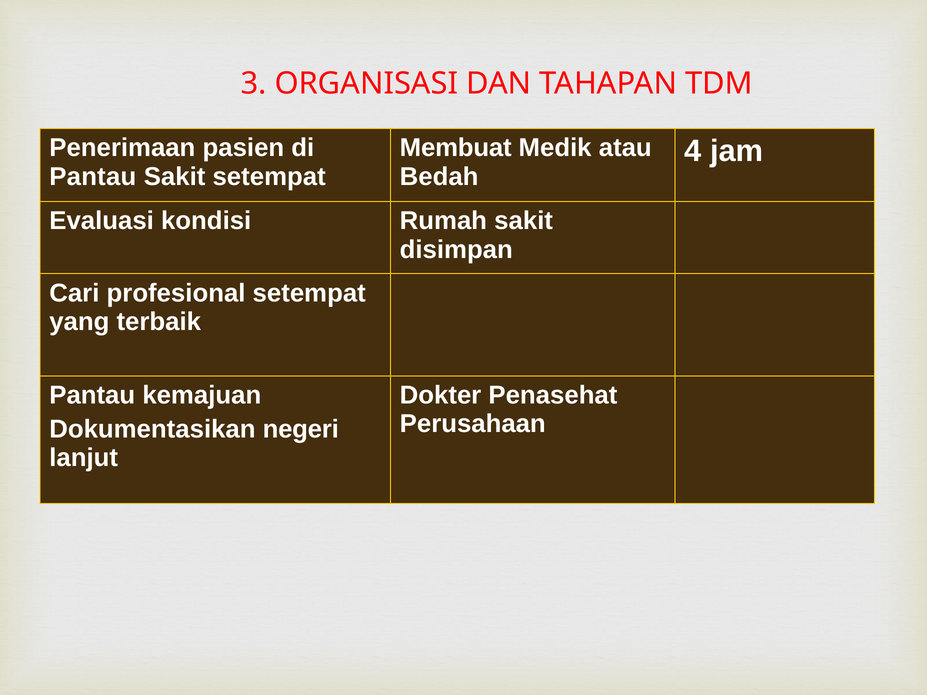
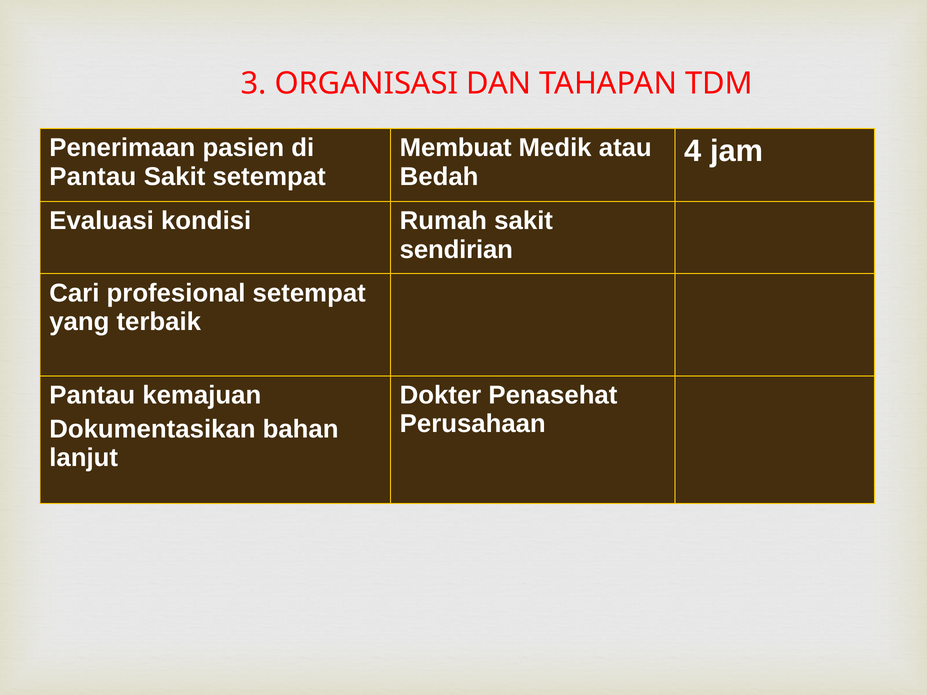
disimpan: disimpan -> sendirian
negeri: negeri -> bahan
